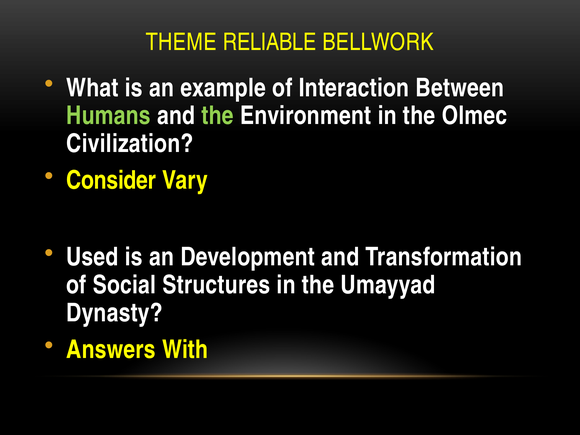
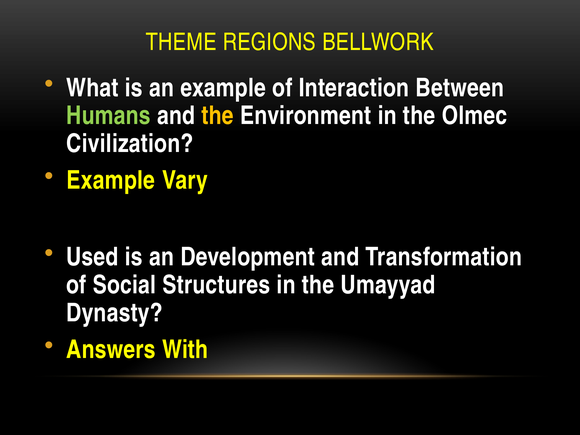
RELIABLE: RELIABLE -> REGIONS
the at (218, 116) colour: light green -> yellow
Consider at (111, 180): Consider -> Example
